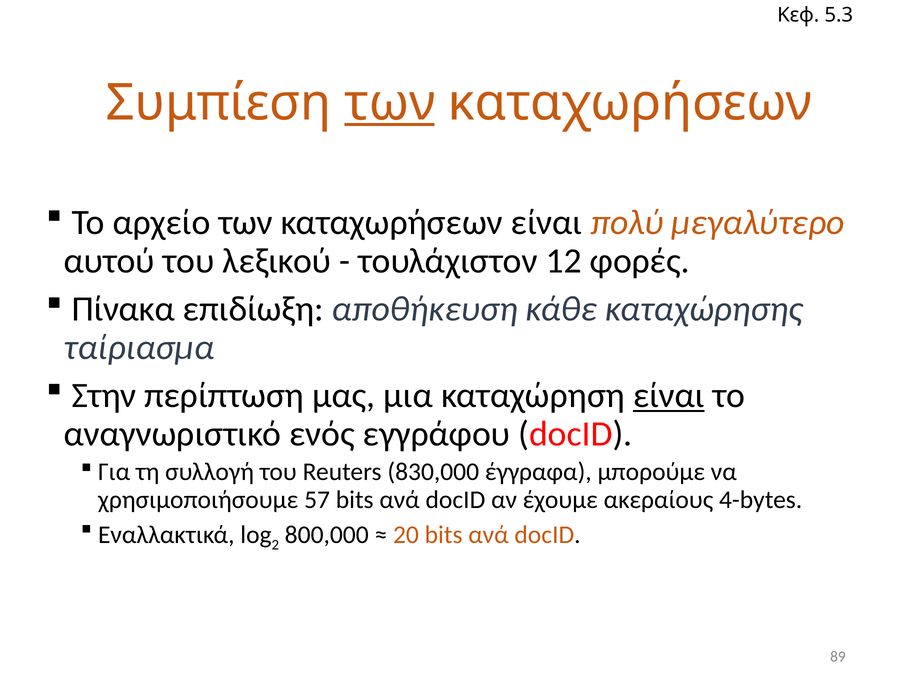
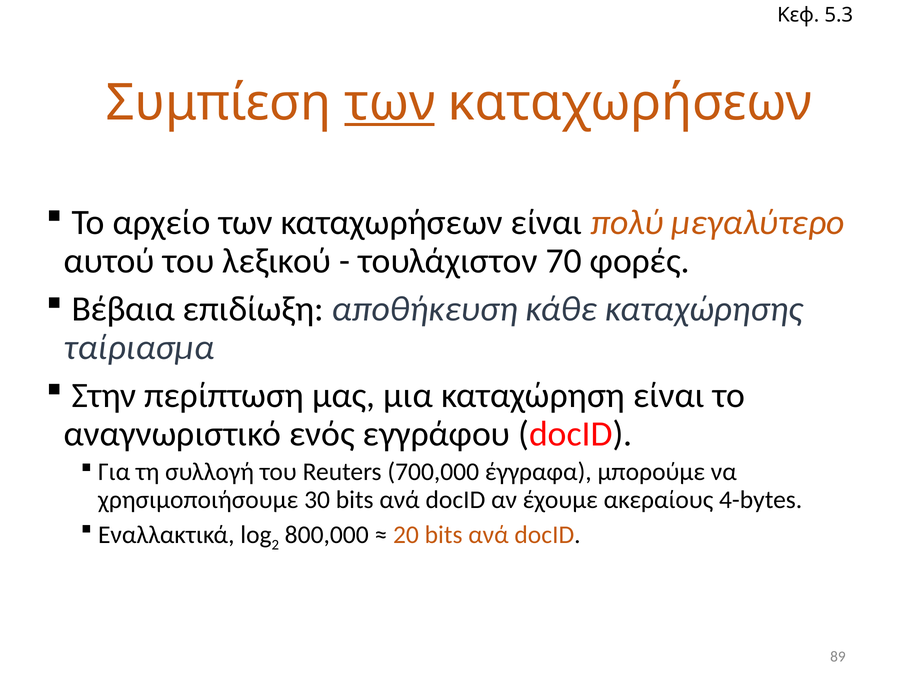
12: 12 -> 70
Πίνακα: Πίνακα -> Βέβαια
είναι at (669, 396) underline: present -> none
830,000: 830,000 -> 700,000
57: 57 -> 30
